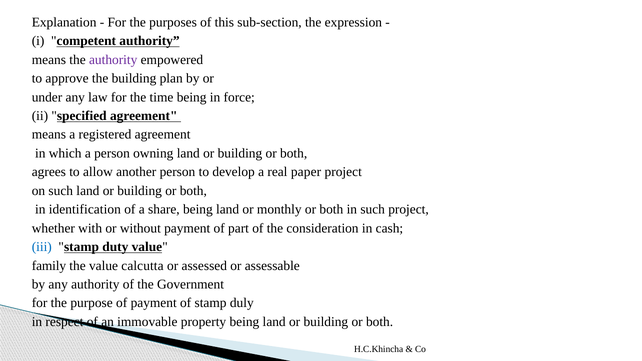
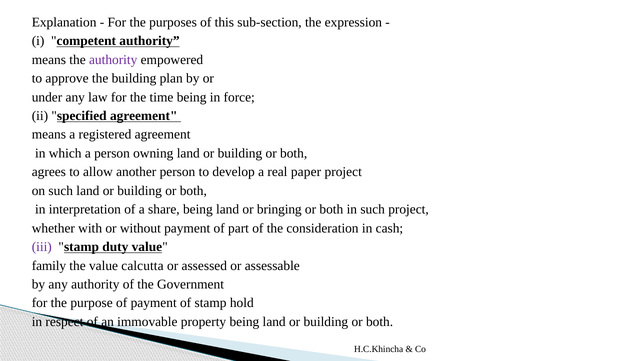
identification: identification -> interpretation
monthly: monthly -> bringing
iii colour: blue -> purple
duly: duly -> hold
